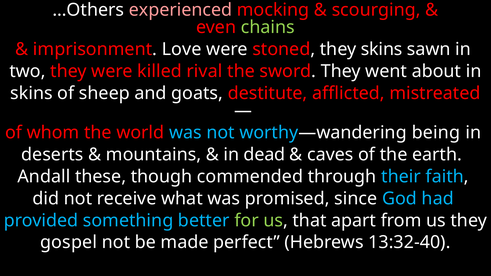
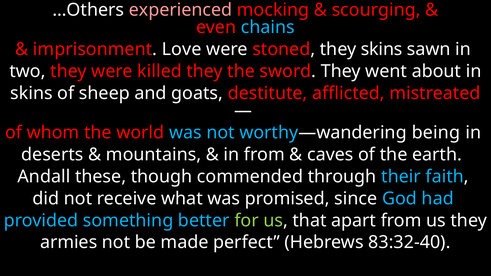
chains colour: light green -> light blue
killed rival: rival -> they
in dead: dead -> from
gospel: gospel -> armies
13:32-40: 13:32-40 -> 83:32-40
